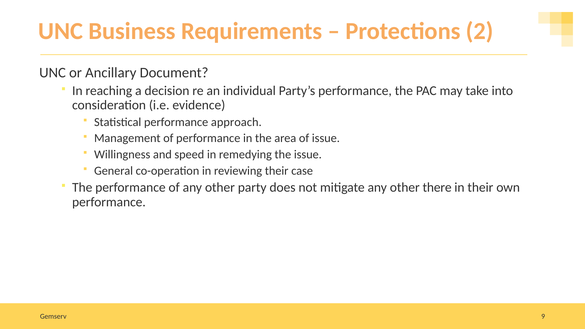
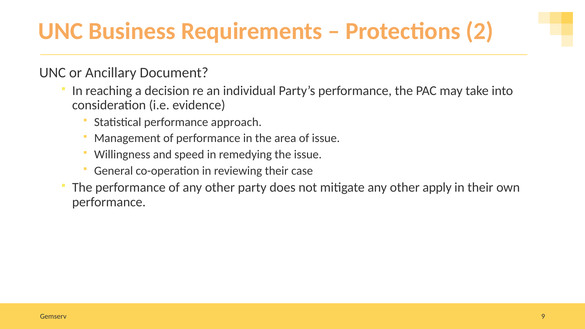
there: there -> apply
